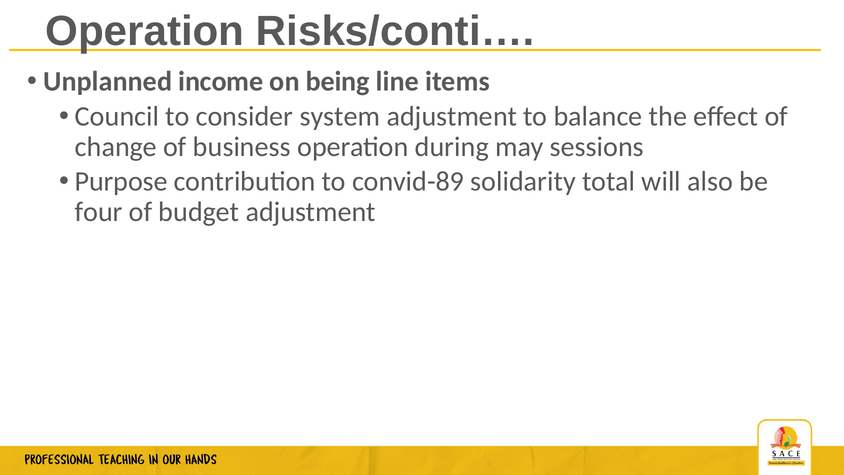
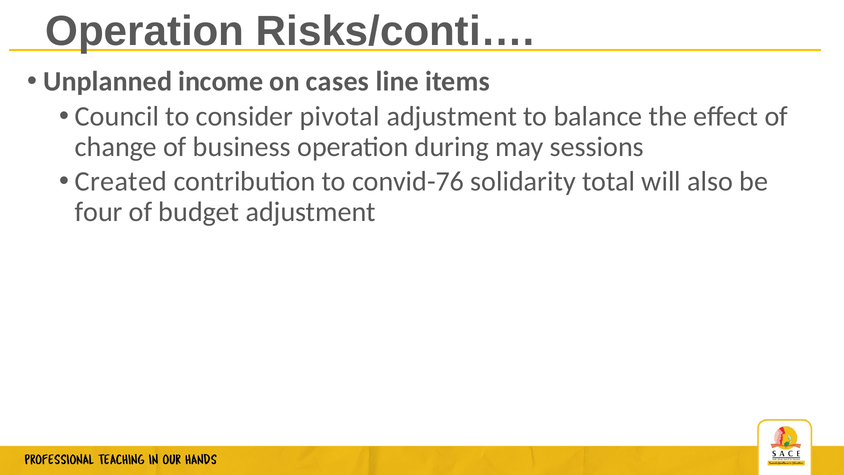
being: being -> cases
system: system -> pivotal
Purpose: Purpose -> Created
convid-89: convid-89 -> convid-76
